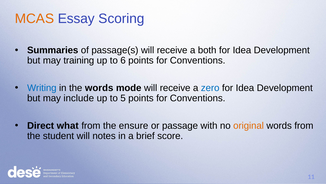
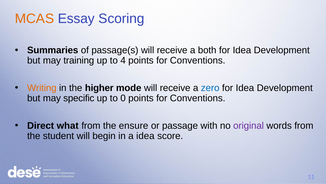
6: 6 -> 4
Writing colour: blue -> orange
the words: words -> higher
include: include -> specific
5: 5 -> 0
original colour: orange -> purple
notes: notes -> begin
a brief: brief -> idea
